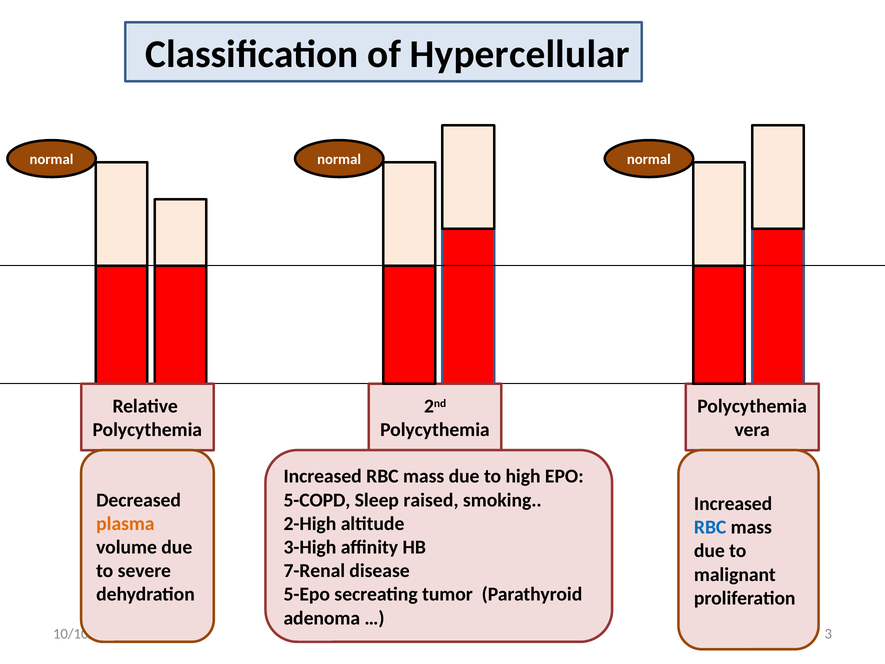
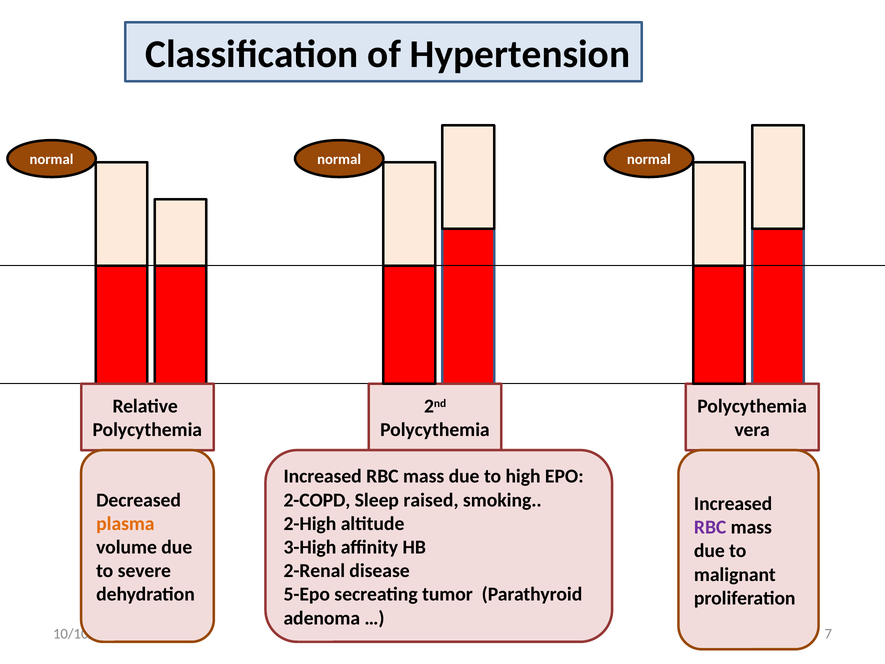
Hypercellular: Hypercellular -> Hypertension
5-COPD: 5-COPD -> 2-COPD
RBC at (710, 527) colour: blue -> purple
7-Renal: 7-Renal -> 2-Renal
3: 3 -> 7
